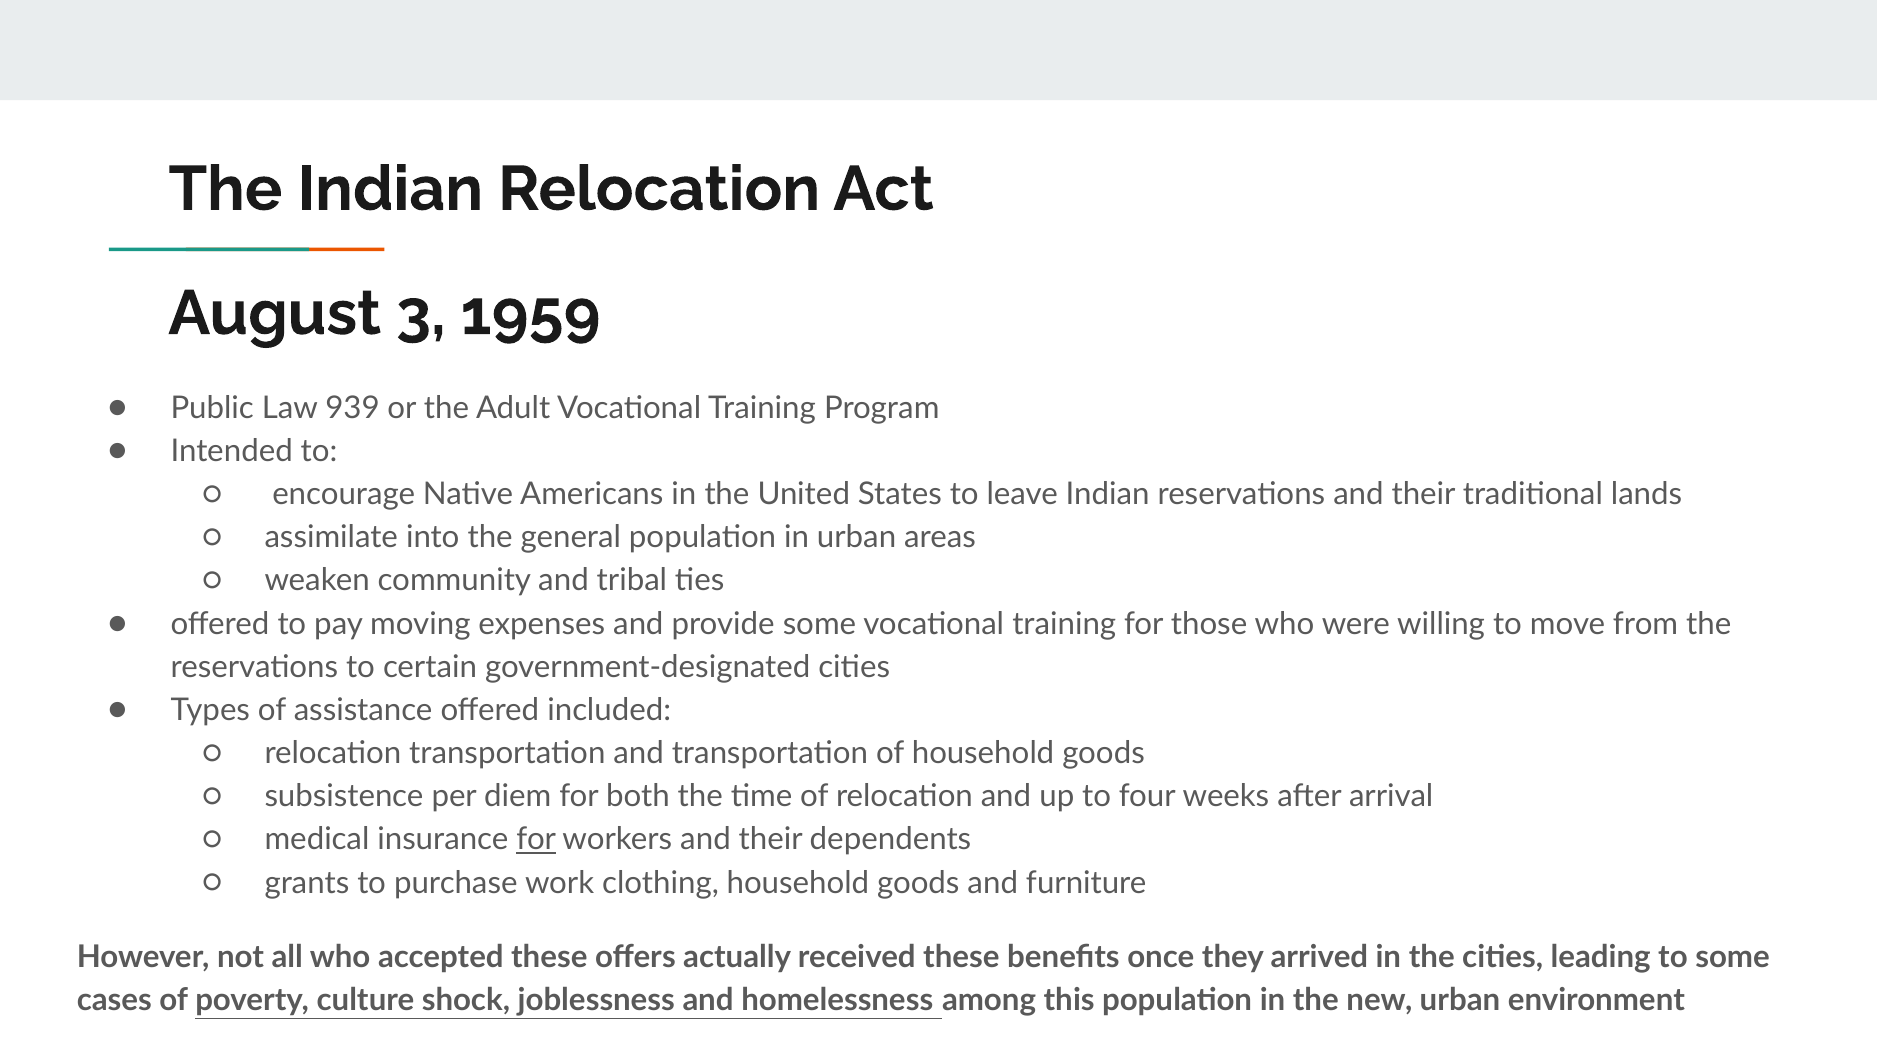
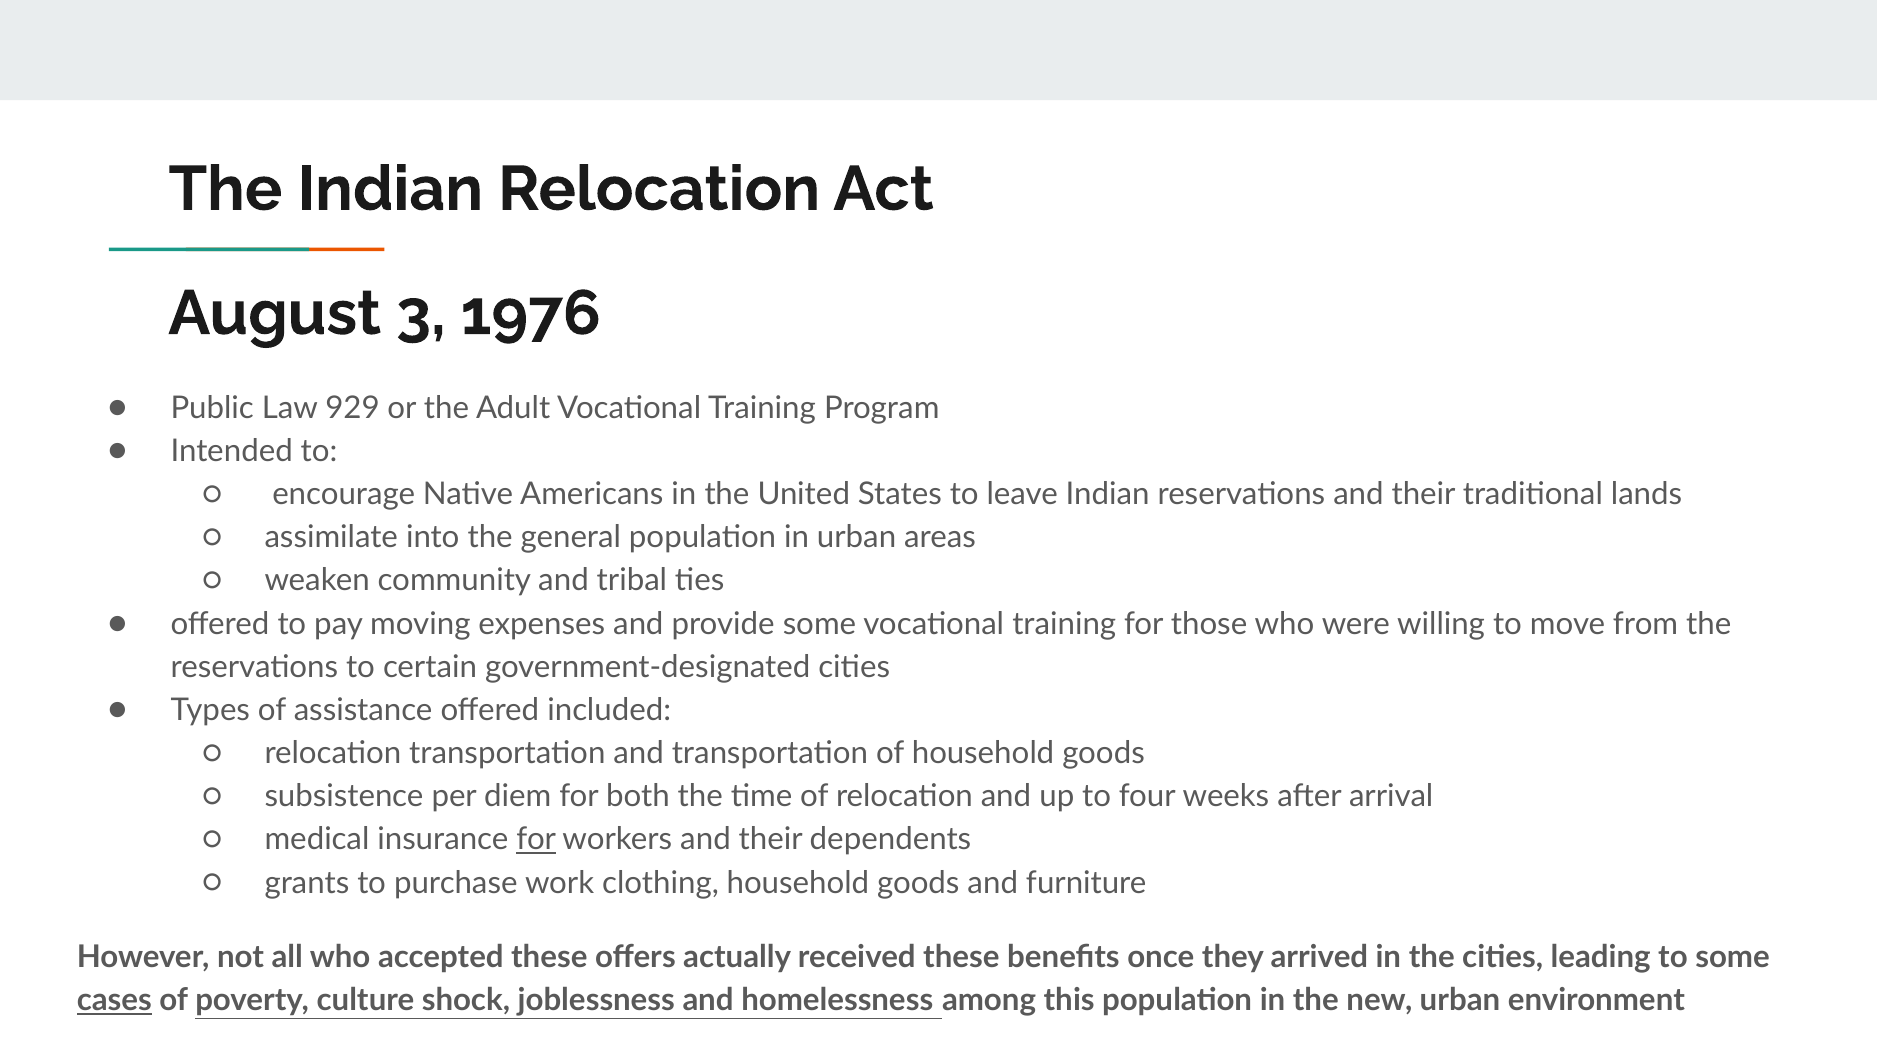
1959: 1959 -> 1976
939: 939 -> 929
cases underline: none -> present
